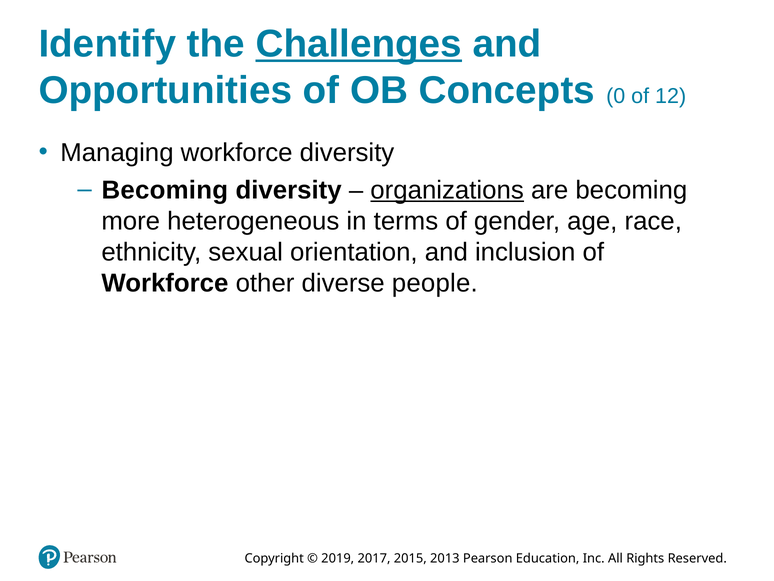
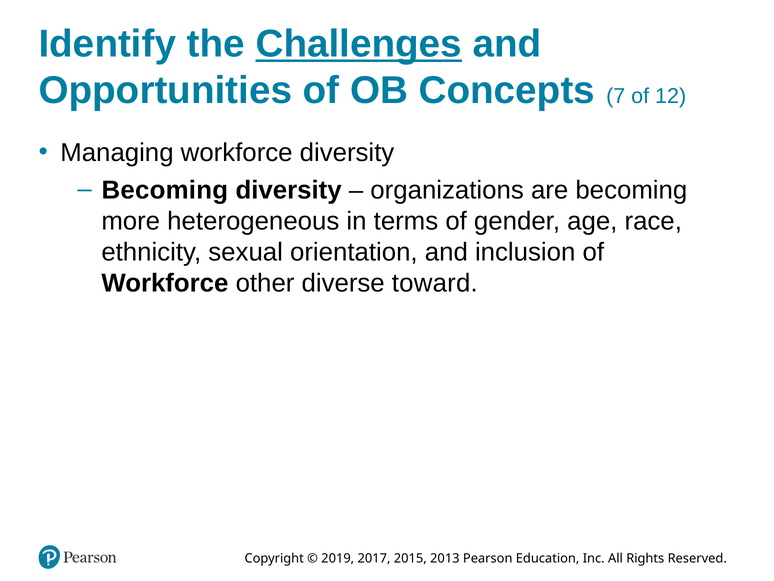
0: 0 -> 7
organizations underline: present -> none
people: people -> toward
